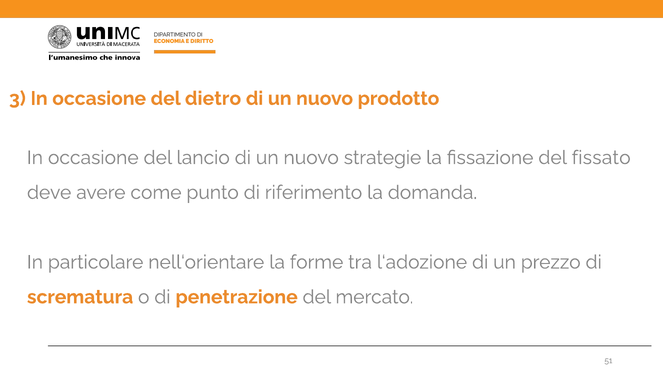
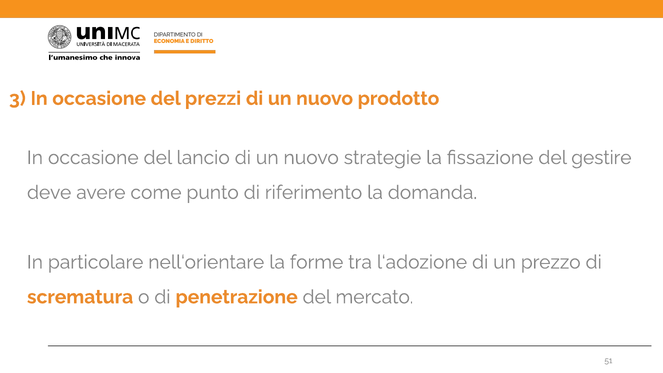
dietro: dietro -> prezzi
fissato: fissato -> gestire
